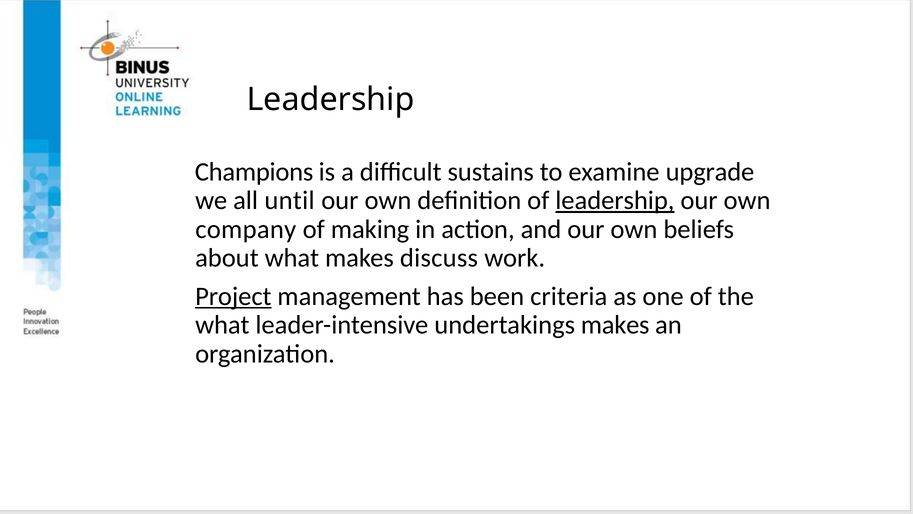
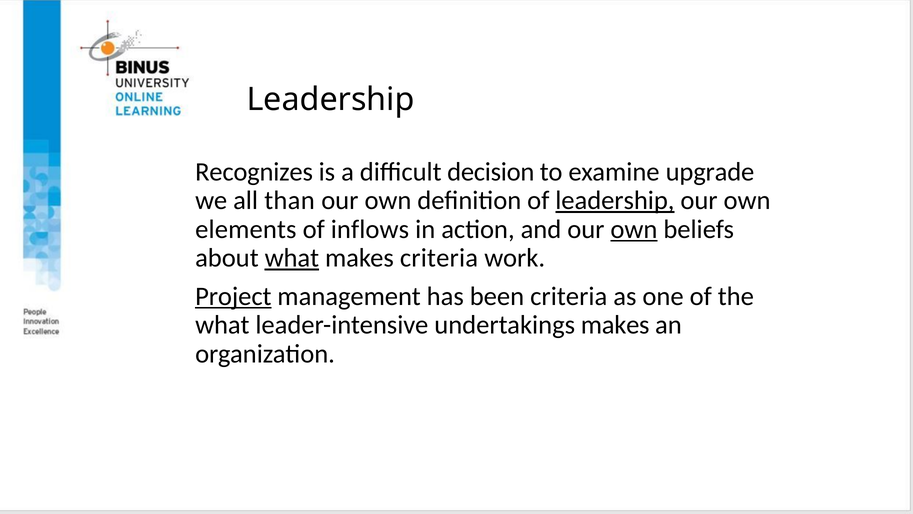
Champions: Champions -> Recognizes
sustains: sustains -> decision
until: until -> than
company: company -> elements
making: making -> inflows
own at (634, 229) underline: none -> present
what at (292, 258) underline: none -> present
makes discuss: discuss -> criteria
